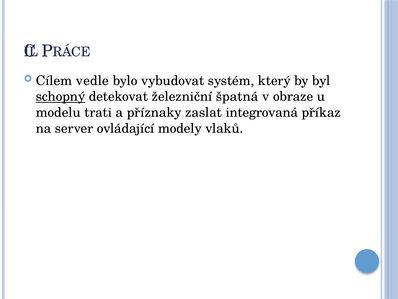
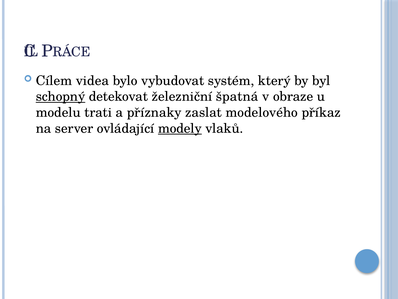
vedle: vedle -> videa
integrovaná: integrovaná -> modelového
modely underline: none -> present
